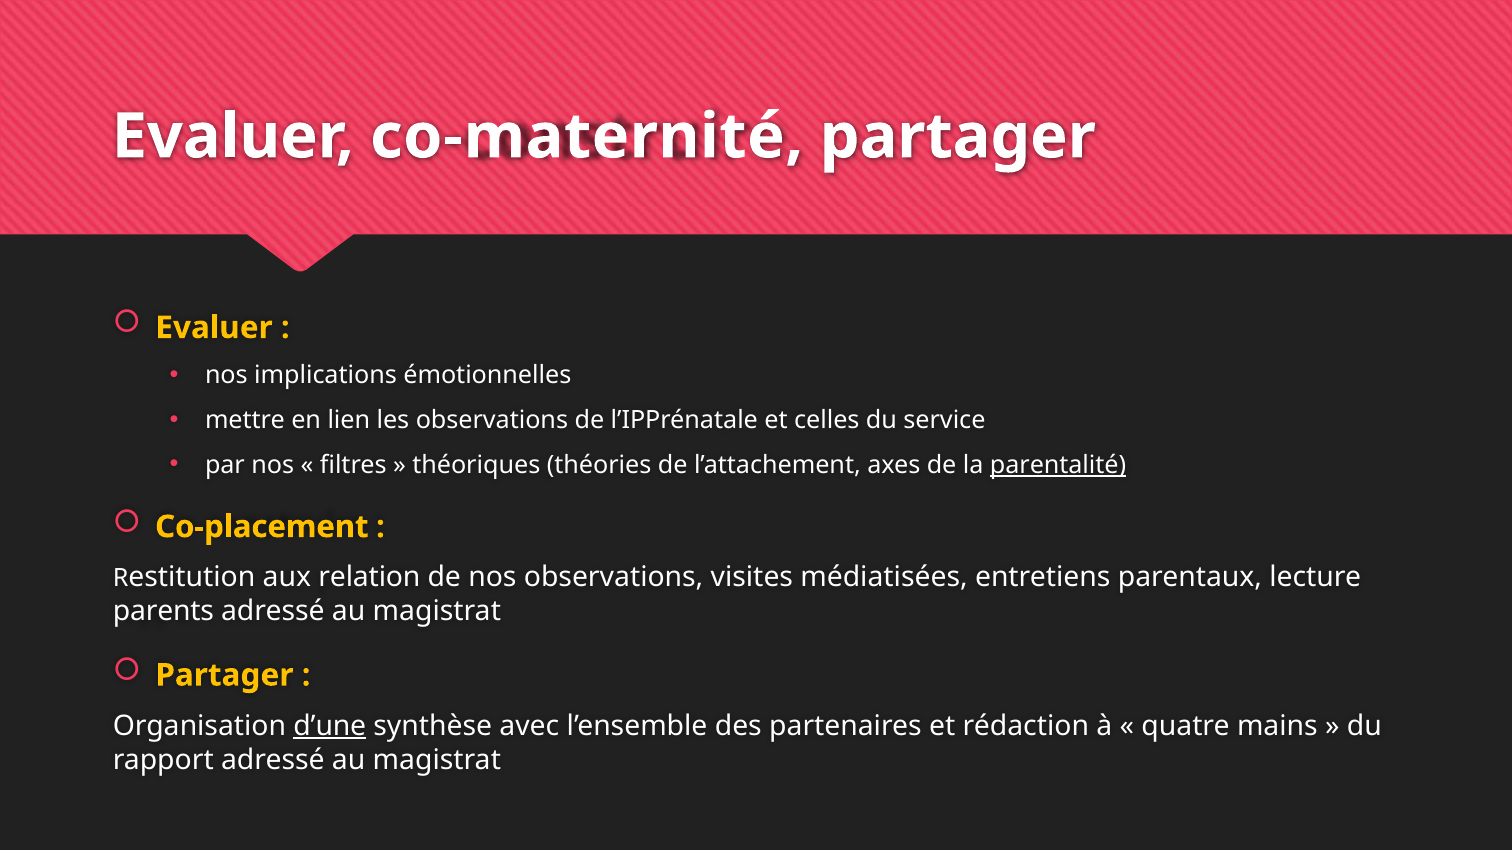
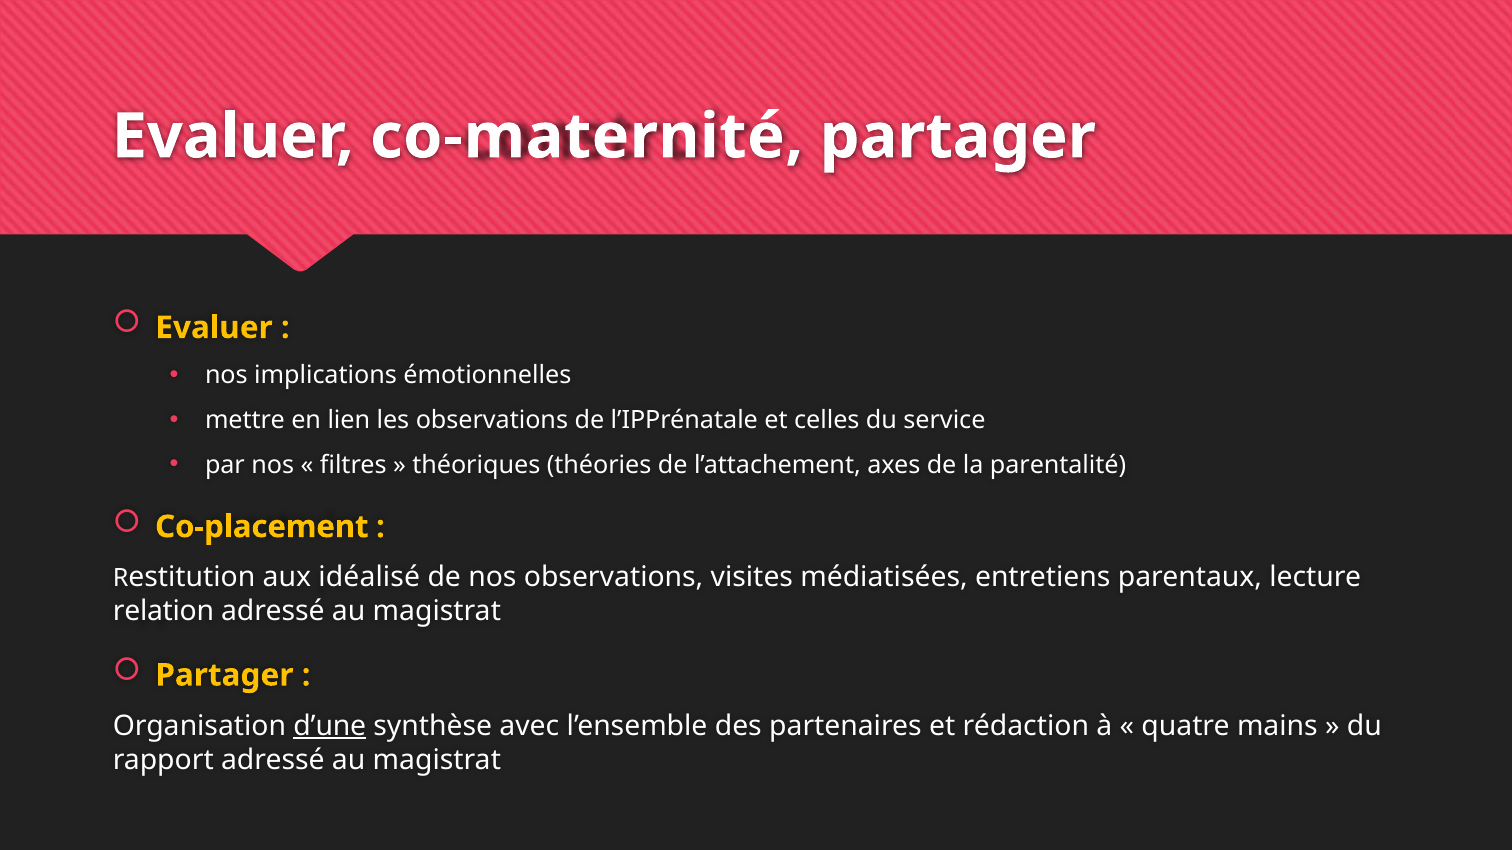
parentalité underline: present -> none
relation: relation -> idéalisé
parents: parents -> relation
